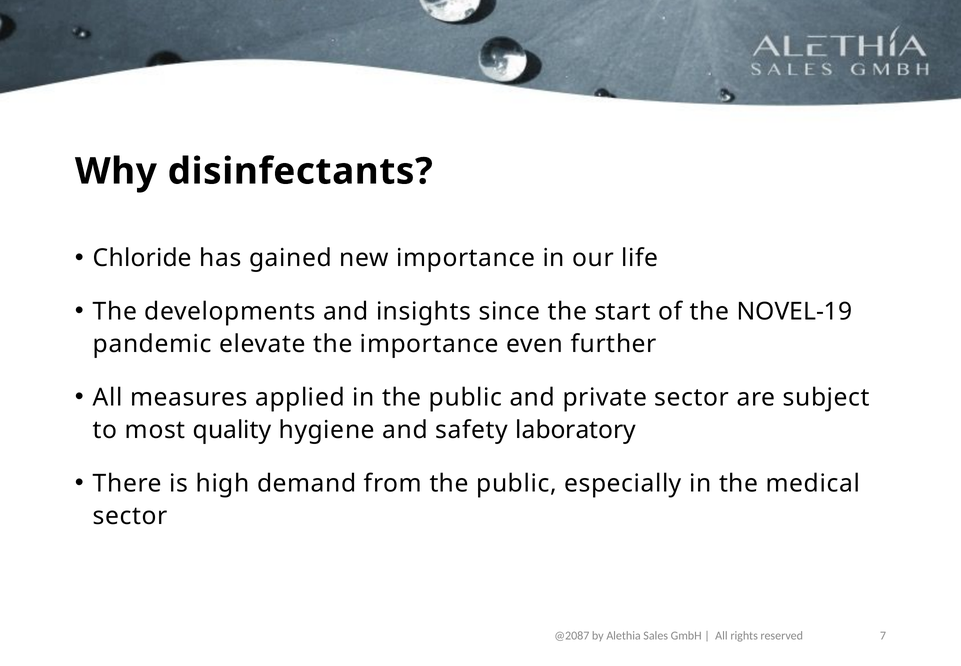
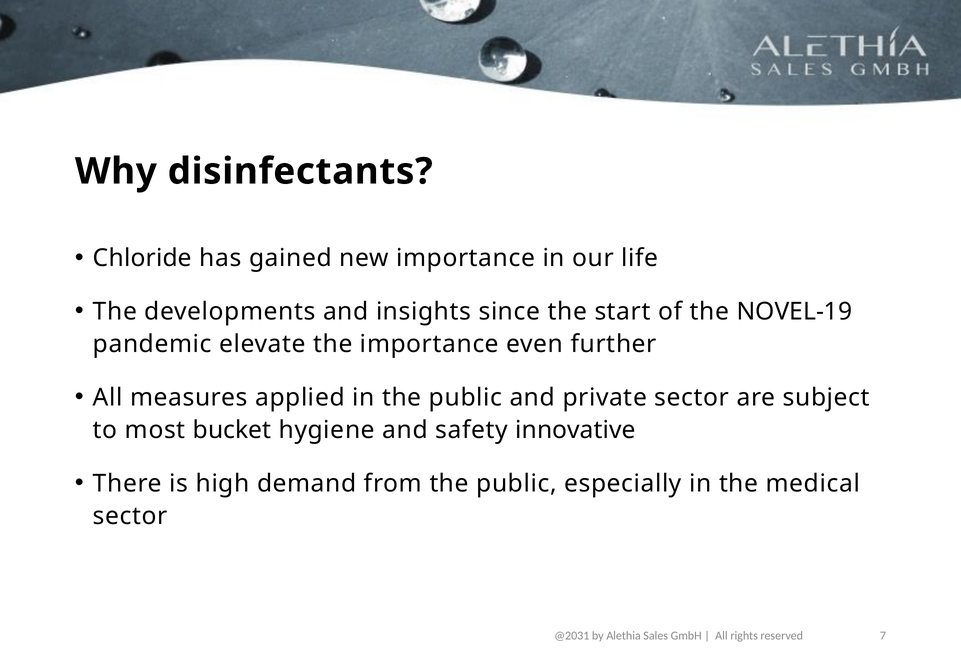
quality: quality -> bucket
laboratory: laboratory -> innovative
@2087: @2087 -> @2031
